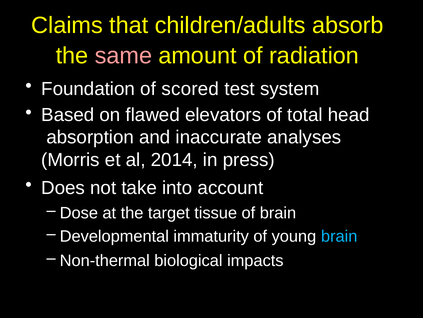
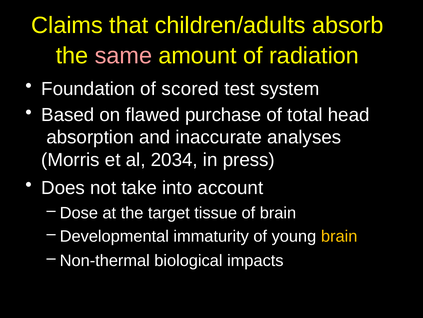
elevators: elevators -> purchase
2014: 2014 -> 2034
brain at (339, 236) colour: light blue -> yellow
